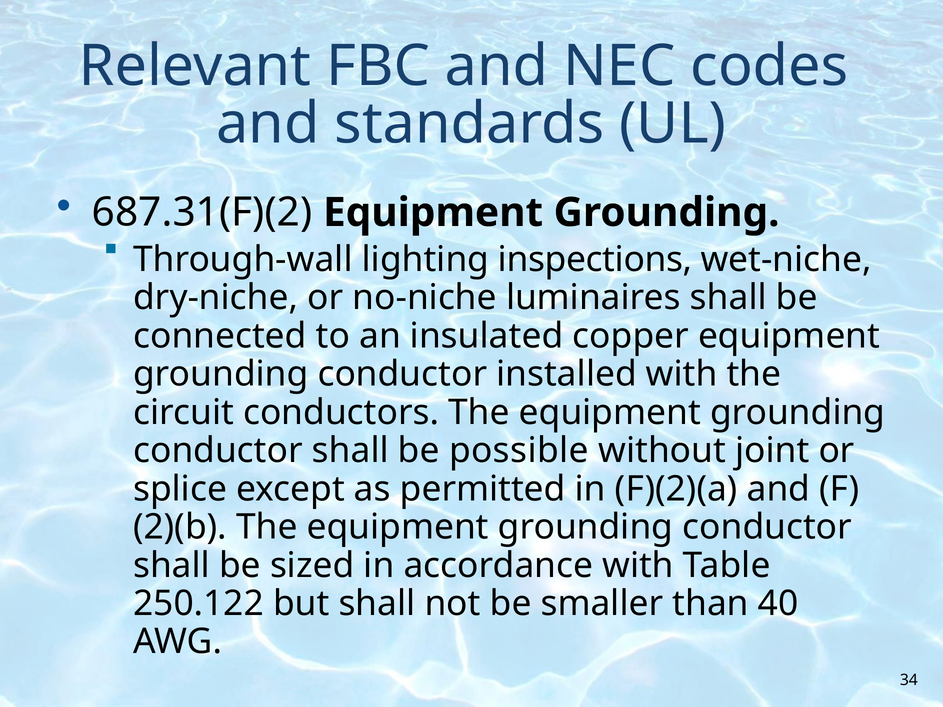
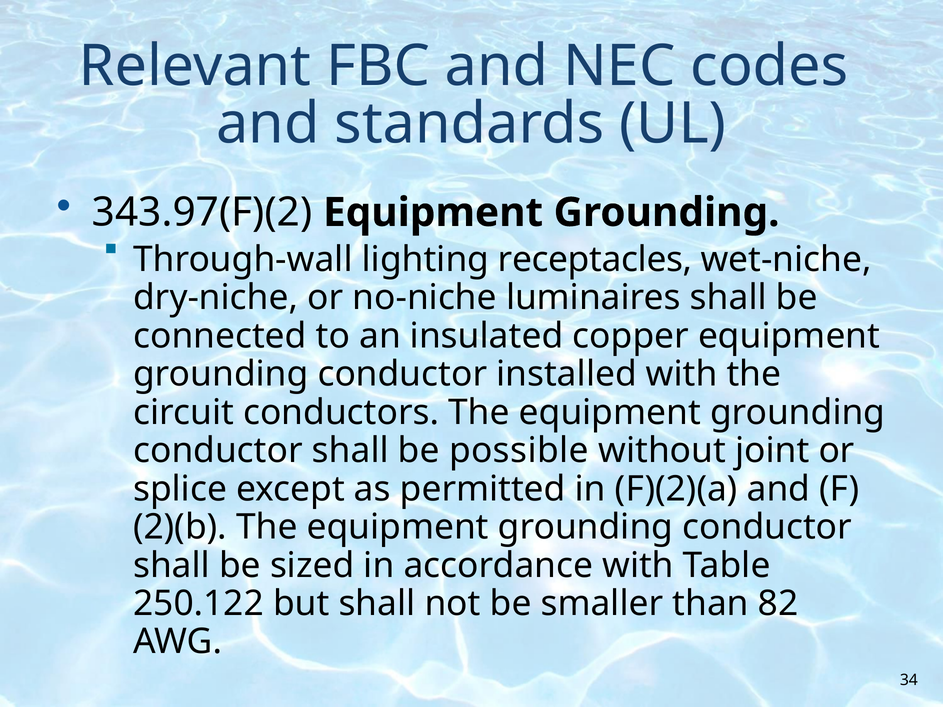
687.31(F)(2: 687.31(F)(2 -> 343.97(F)(2
inspections: inspections -> receptacles
40: 40 -> 82
